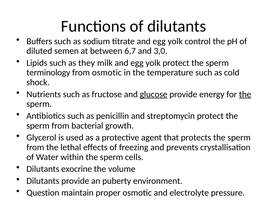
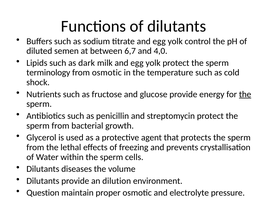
3,0: 3,0 -> 4,0
they: they -> dark
glucose underline: present -> none
exocrine: exocrine -> diseases
puberty: puberty -> dilution
